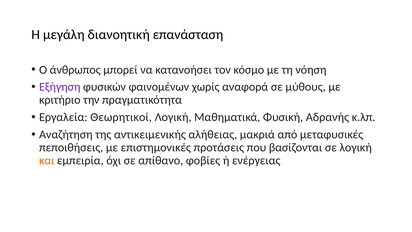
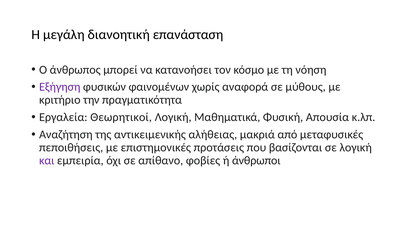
Αδρανής: Αδρανής -> Απουσία
και colour: orange -> purple
ενέργειας: ενέργειας -> άνθρωποι
